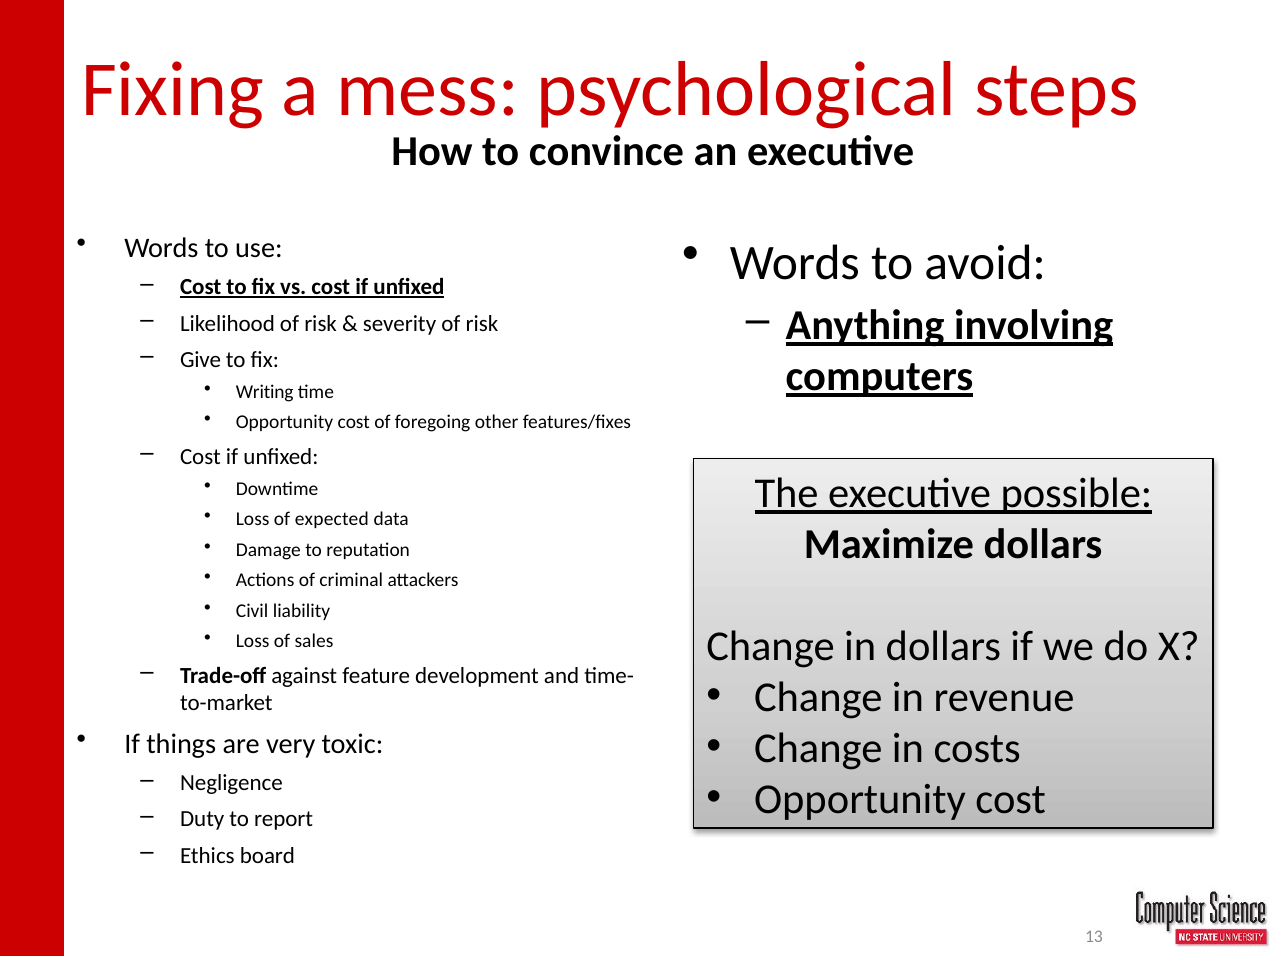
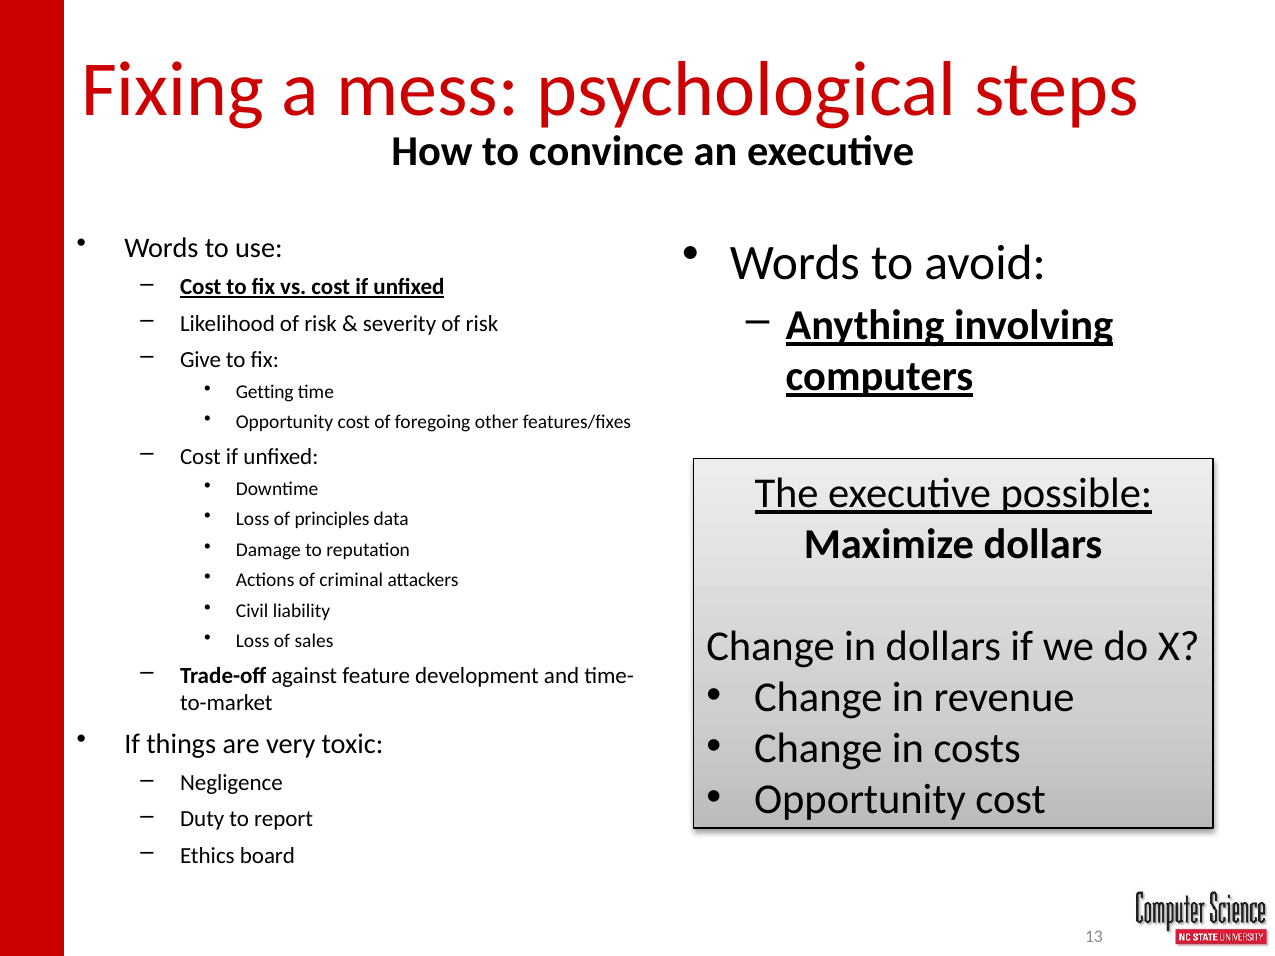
Writing: Writing -> Getting
expected: expected -> principles
